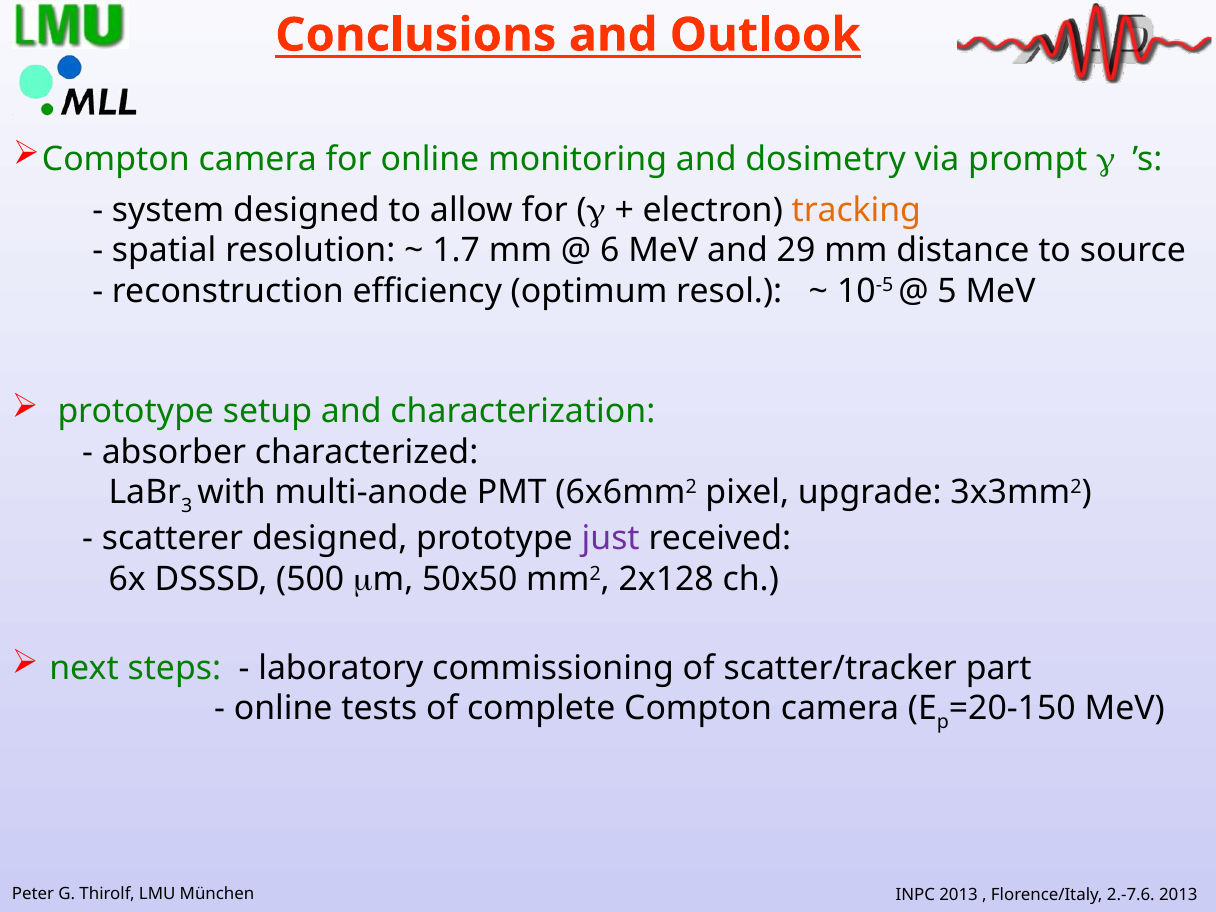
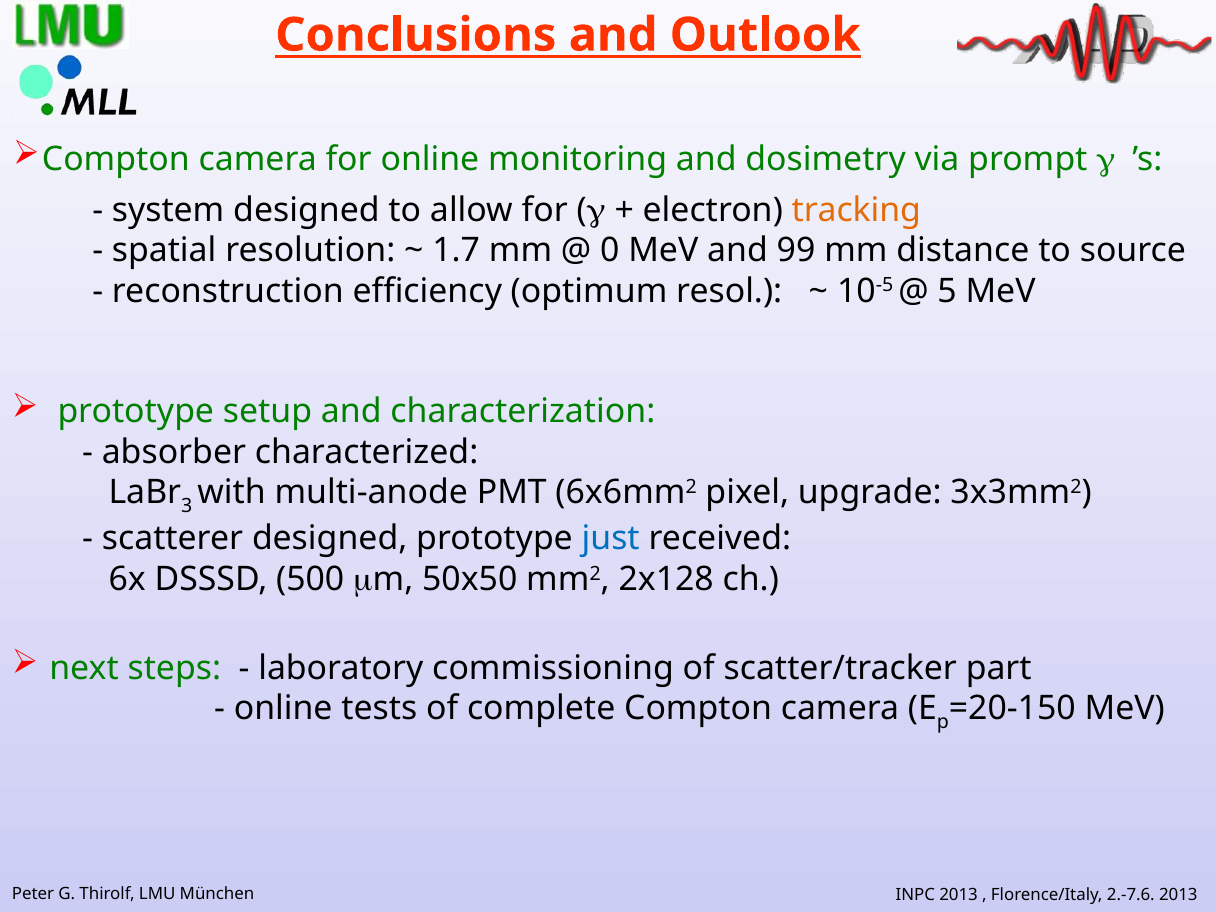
6: 6 -> 0
29: 29 -> 99
just colour: purple -> blue
